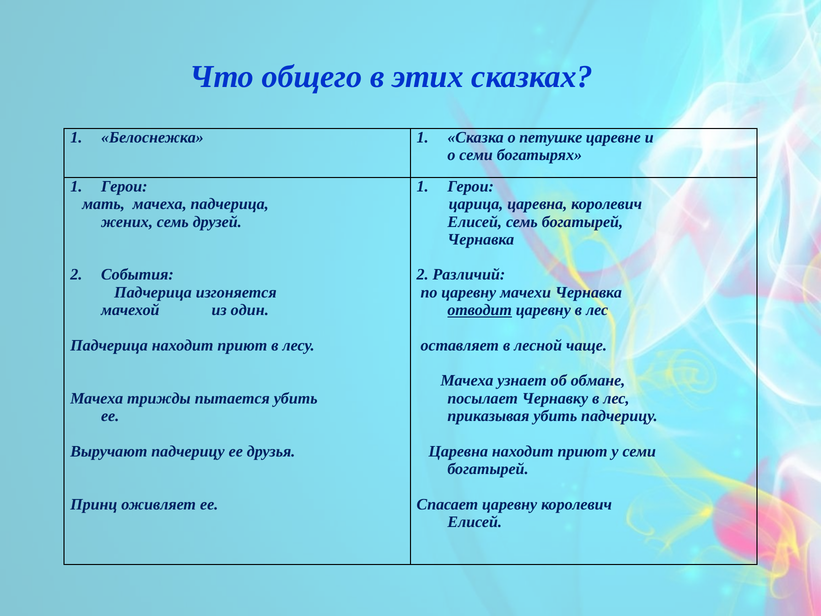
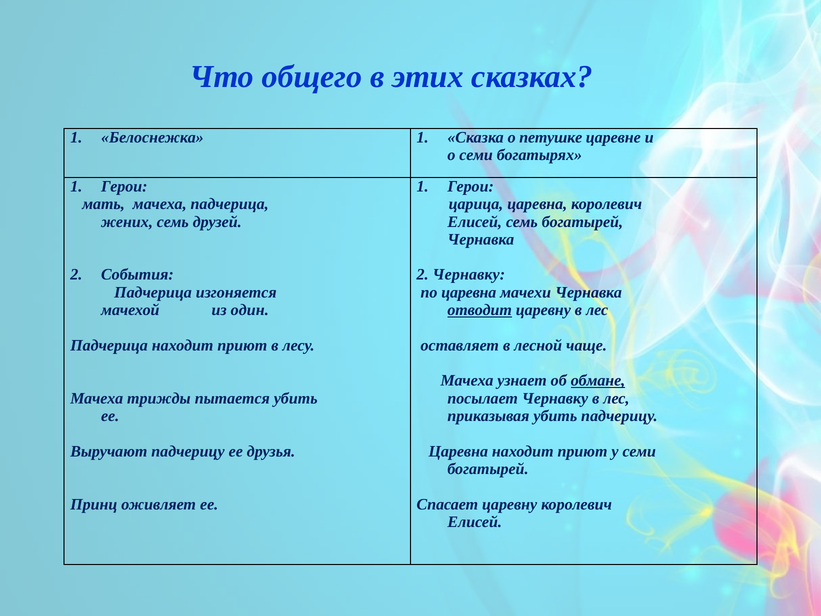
2 Различий: Различий -> Чернавку
по царевну: царевну -> царевна
обмане underline: none -> present
